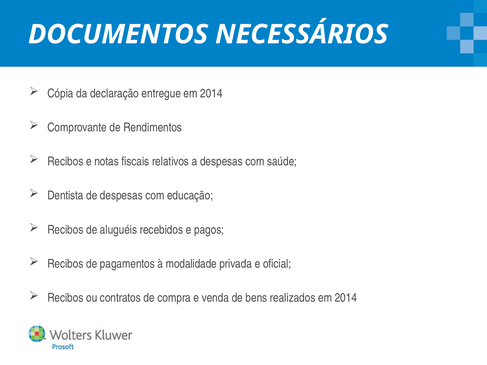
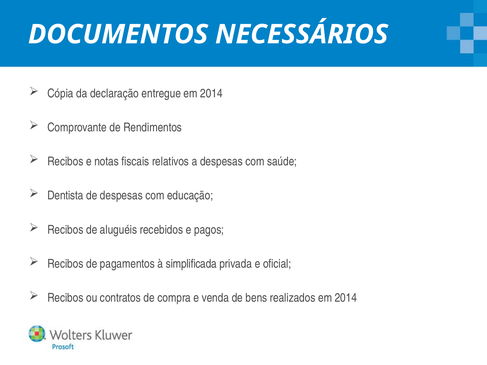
modalidade: modalidade -> simplificada
